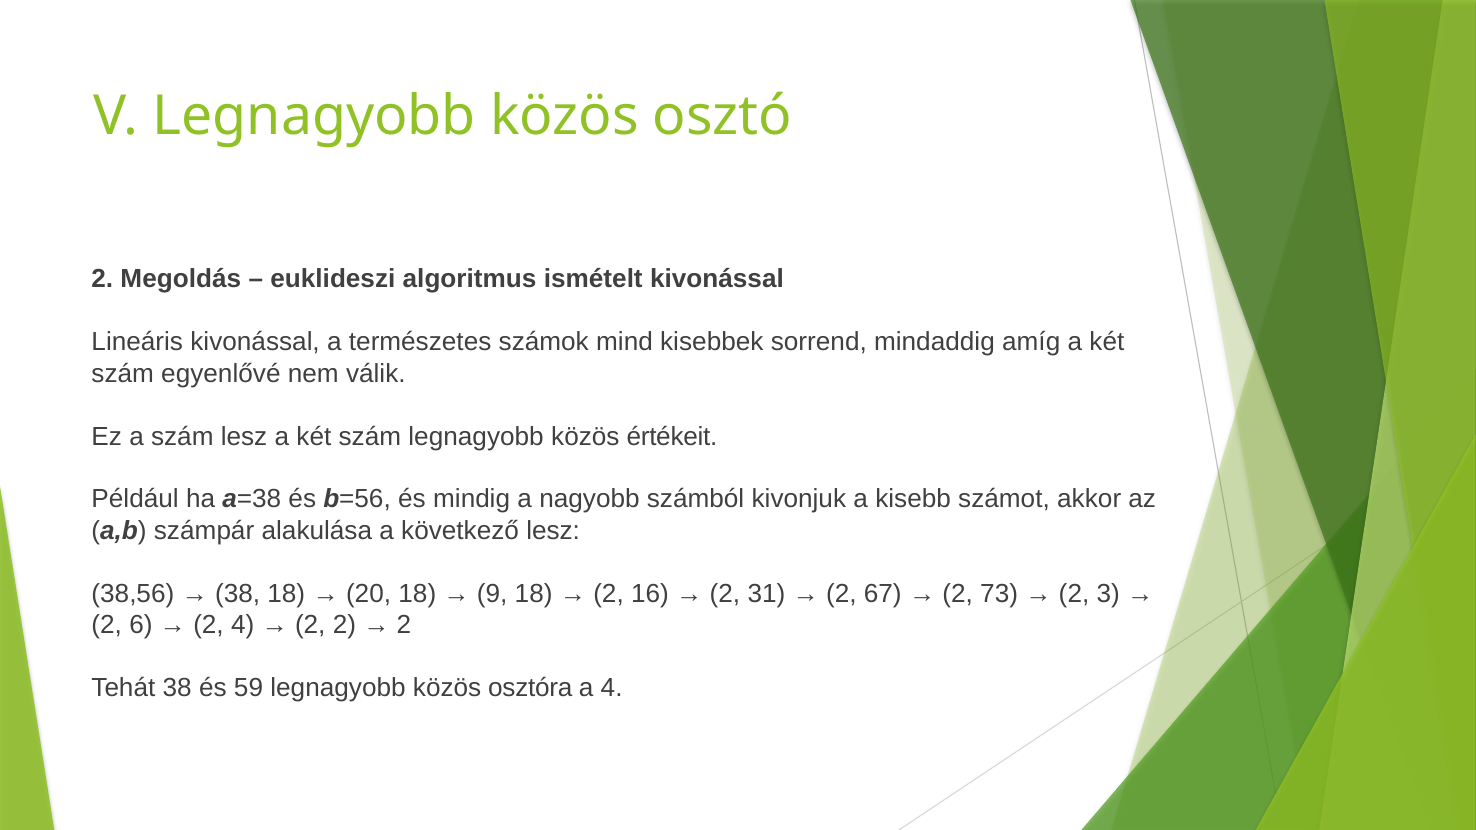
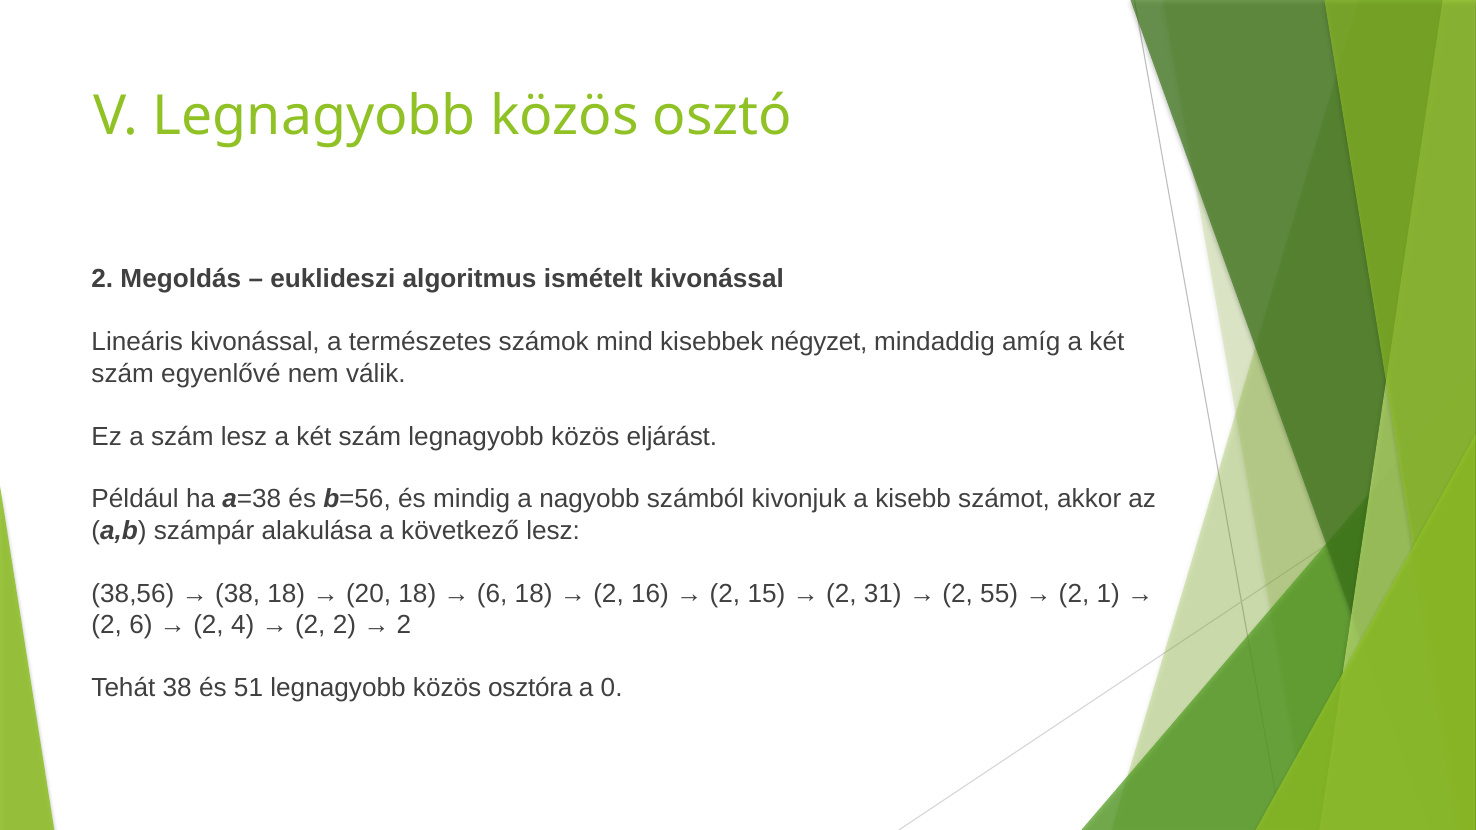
sorrend: sorrend -> négyzet
értékeit: értékeit -> eljárást
9 at (492, 594): 9 -> 6
31: 31 -> 15
67: 67 -> 31
73: 73 -> 55
3: 3 -> 1
59: 59 -> 51
a 4: 4 -> 0
